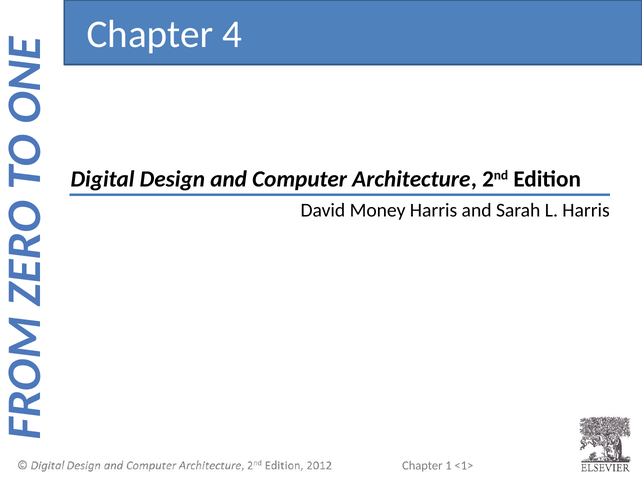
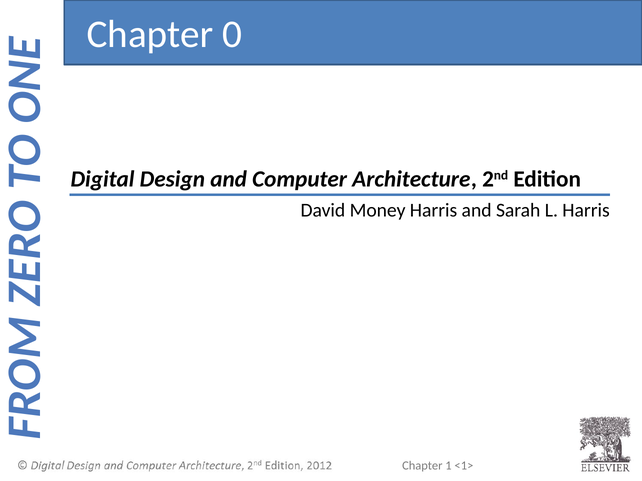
4: 4 -> 0
